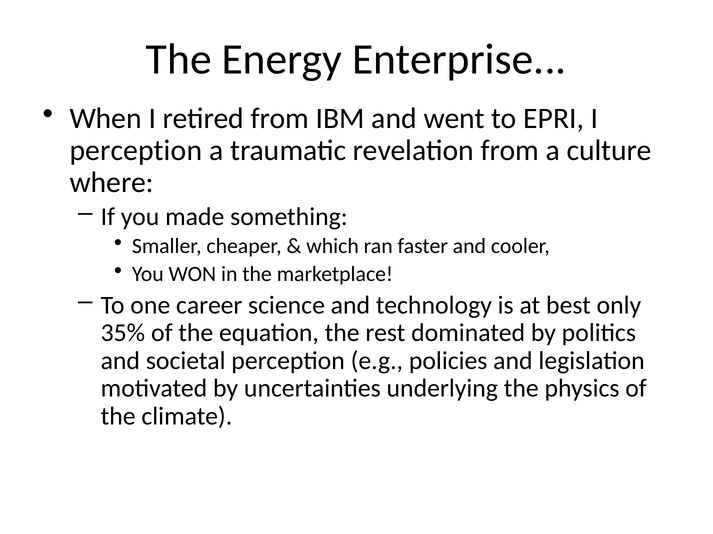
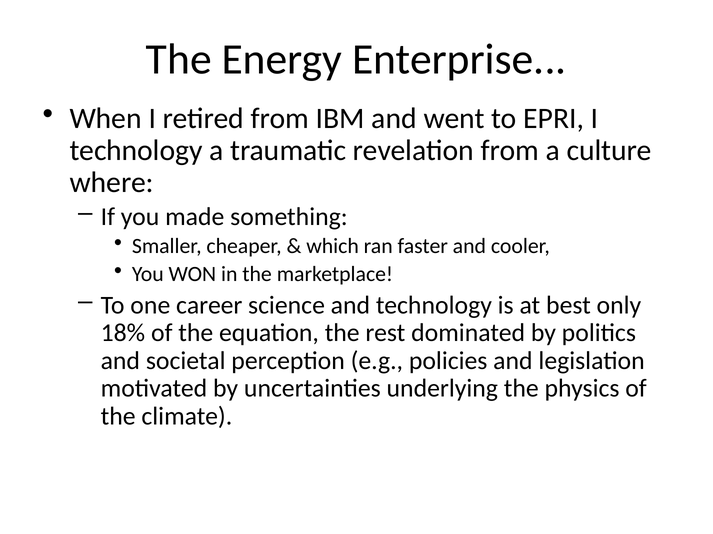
perception at (136, 151): perception -> technology
35%: 35% -> 18%
